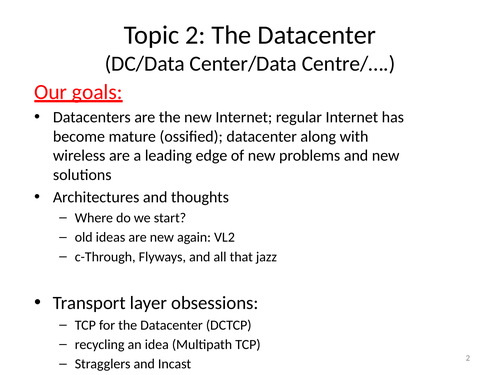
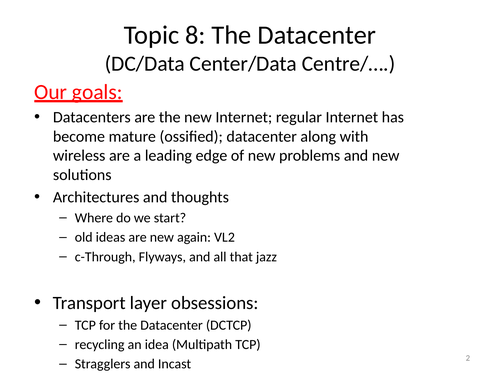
Topic 2: 2 -> 8
